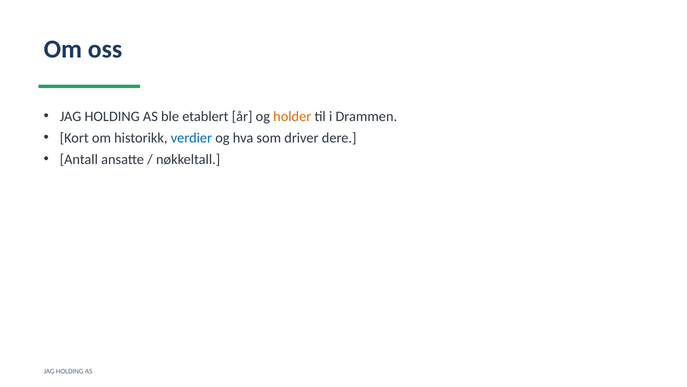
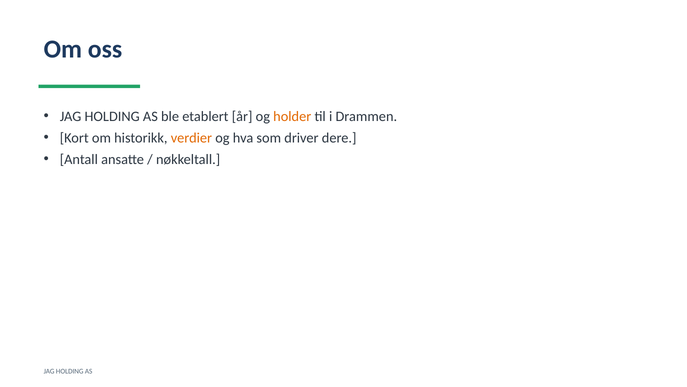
verdier colour: blue -> orange
